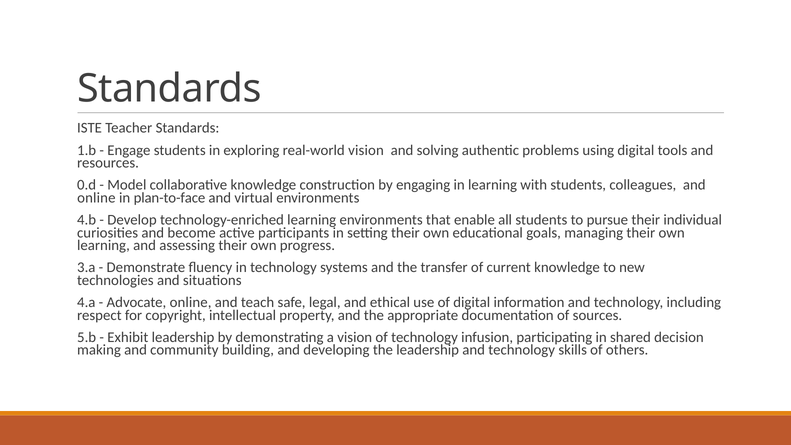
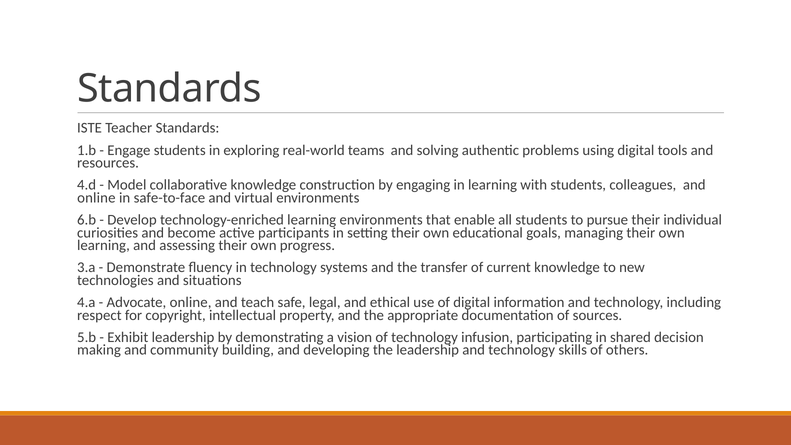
real-world vision: vision -> teams
0.d: 0.d -> 4.d
plan-to-face: plan-to-face -> safe-to-face
4.b: 4.b -> 6.b
